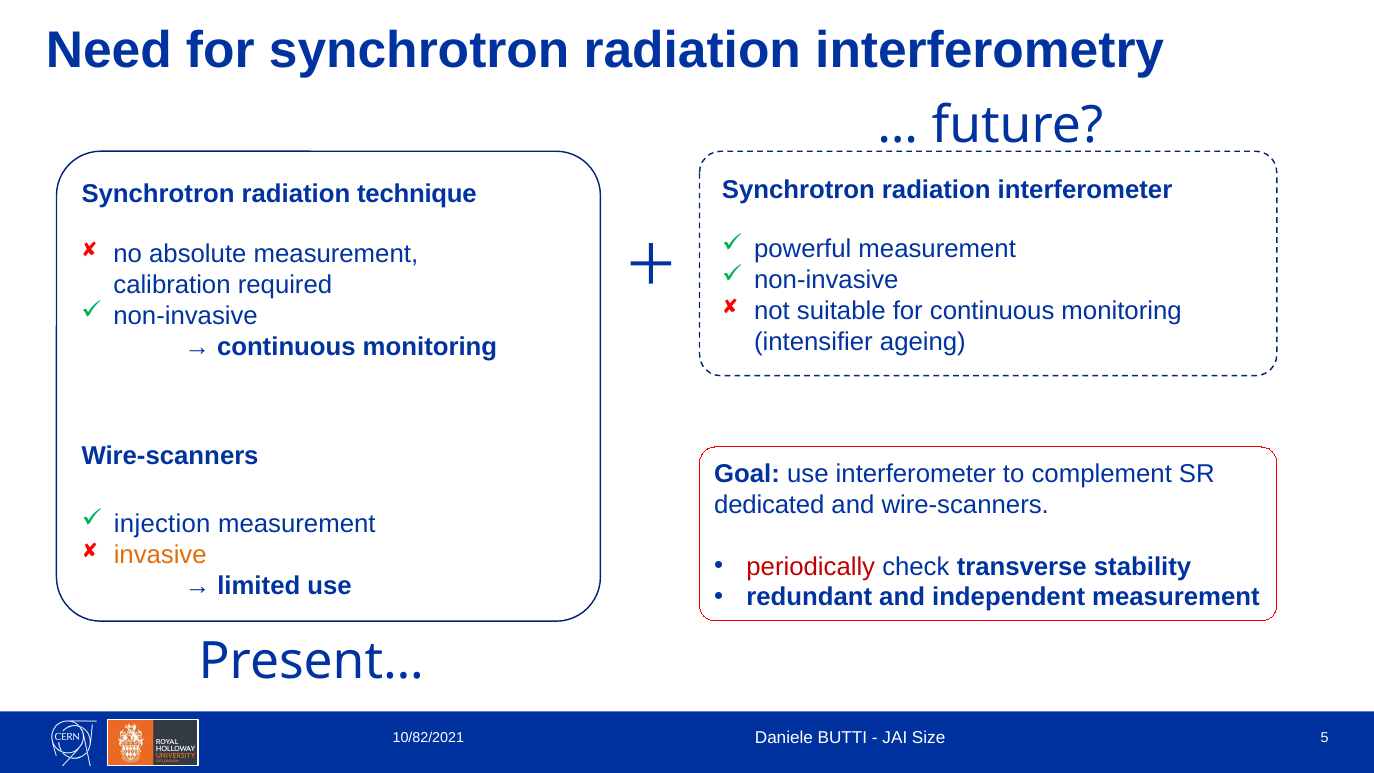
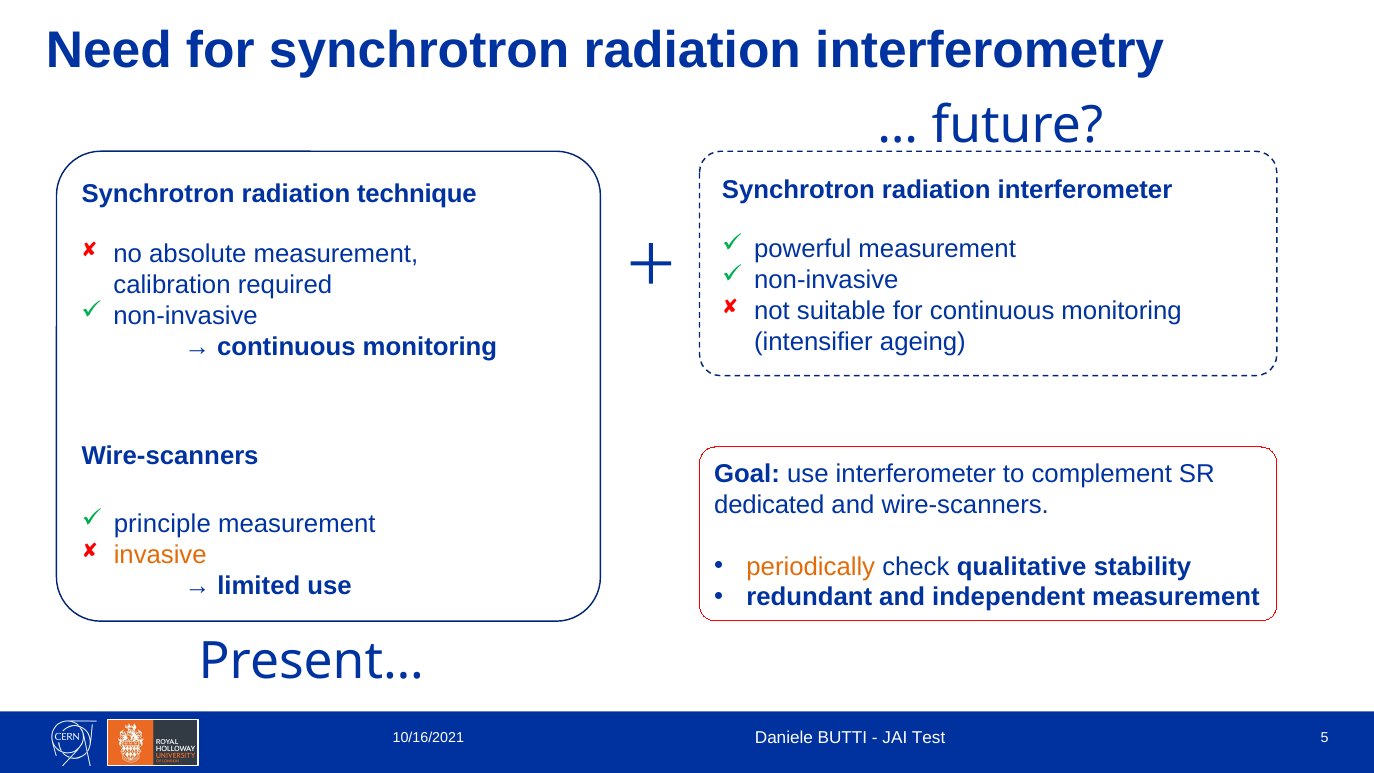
injection: injection -> principle
periodically colour: red -> orange
transverse: transverse -> qualitative
Size: Size -> Test
10/82/2021: 10/82/2021 -> 10/16/2021
